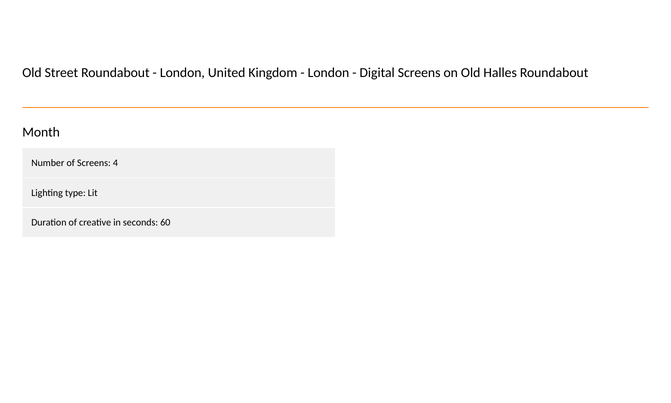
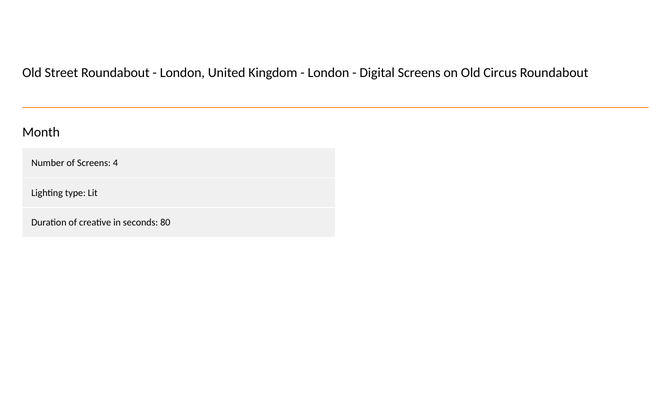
Halles: Halles -> Circus
60: 60 -> 80
